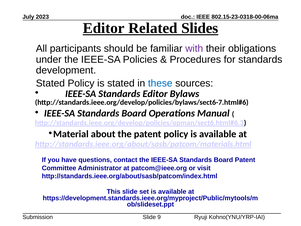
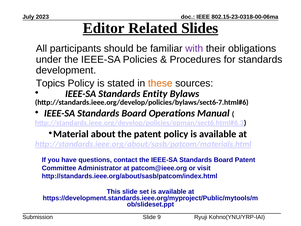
Stated at (50, 83): Stated -> Topics
these colour: blue -> orange
Standards Editor: Editor -> Entity
